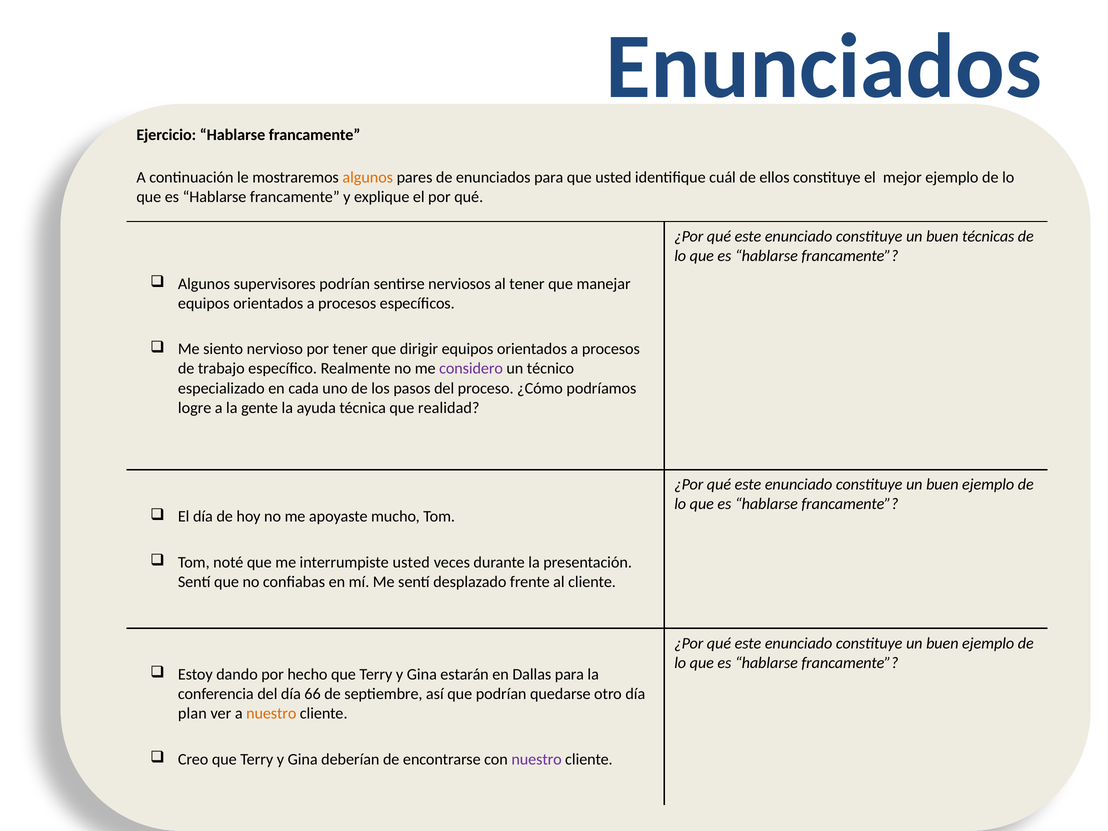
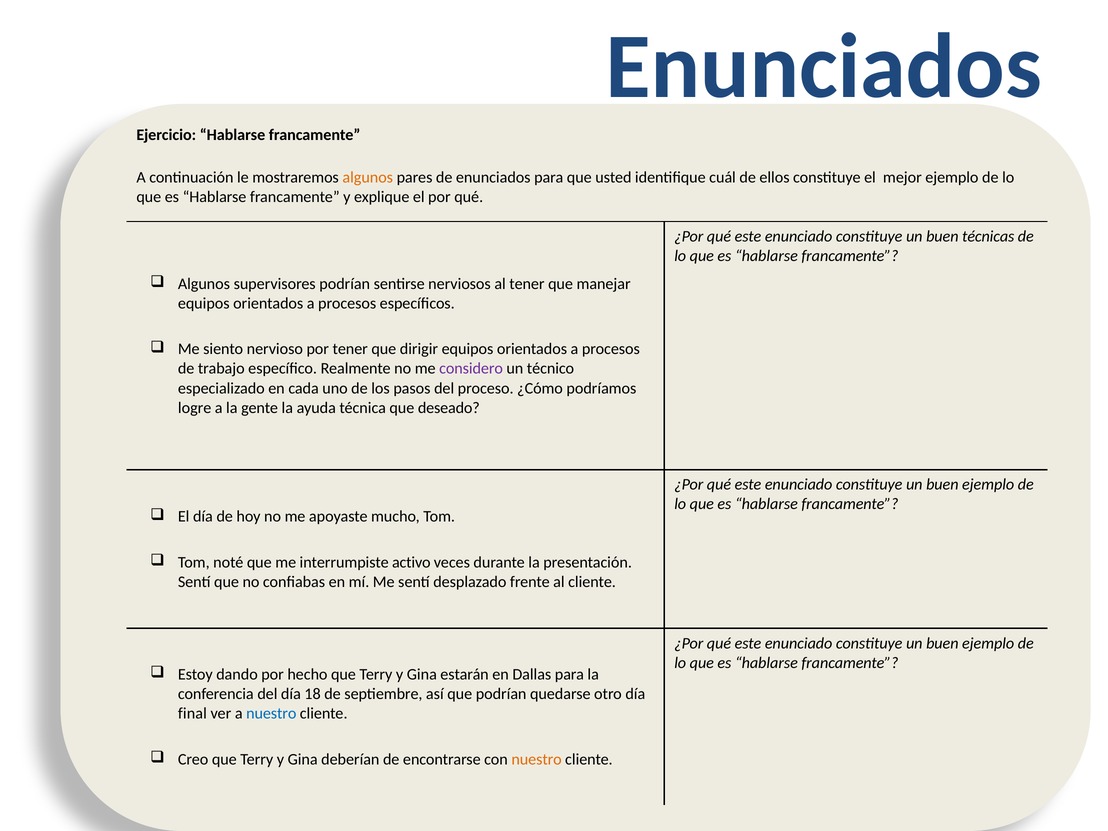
realidad: realidad -> deseado
interrumpiste usted: usted -> activo
66: 66 -> 18
plan: plan -> final
nuestro at (271, 714) colour: orange -> blue
nuestro at (537, 759) colour: purple -> orange
